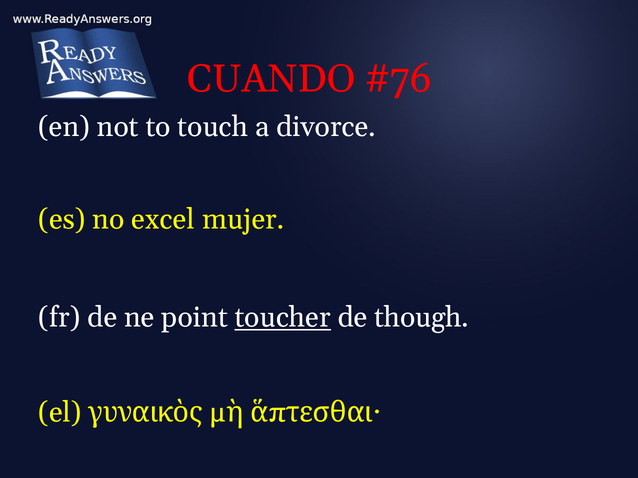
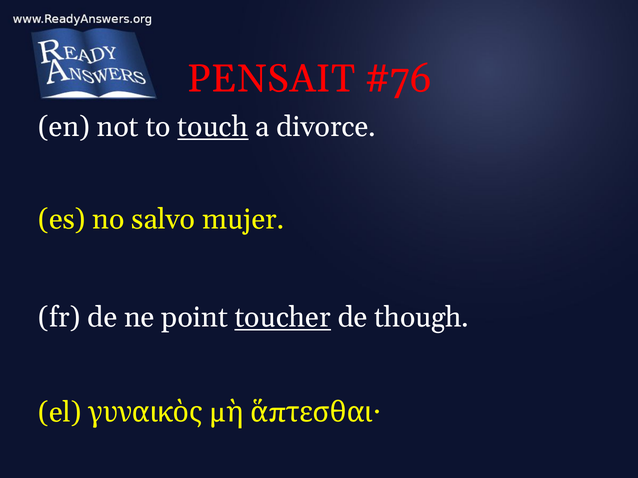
CUANDO: CUANDO -> PENSAIT
touch underline: none -> present
excel: excel -> salvo
